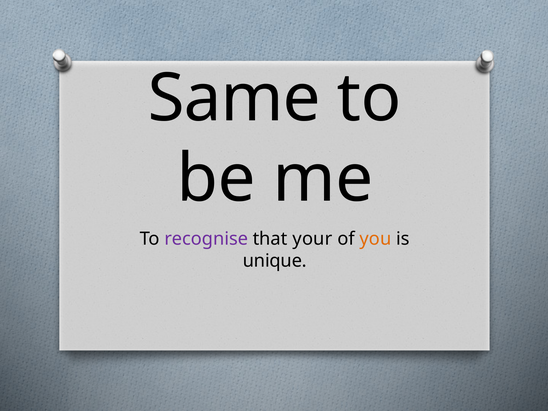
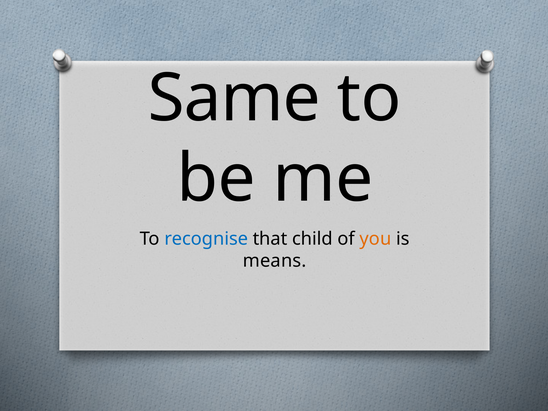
recognise colour: purple -> blue
your: your -> child
unique: unique -> means
